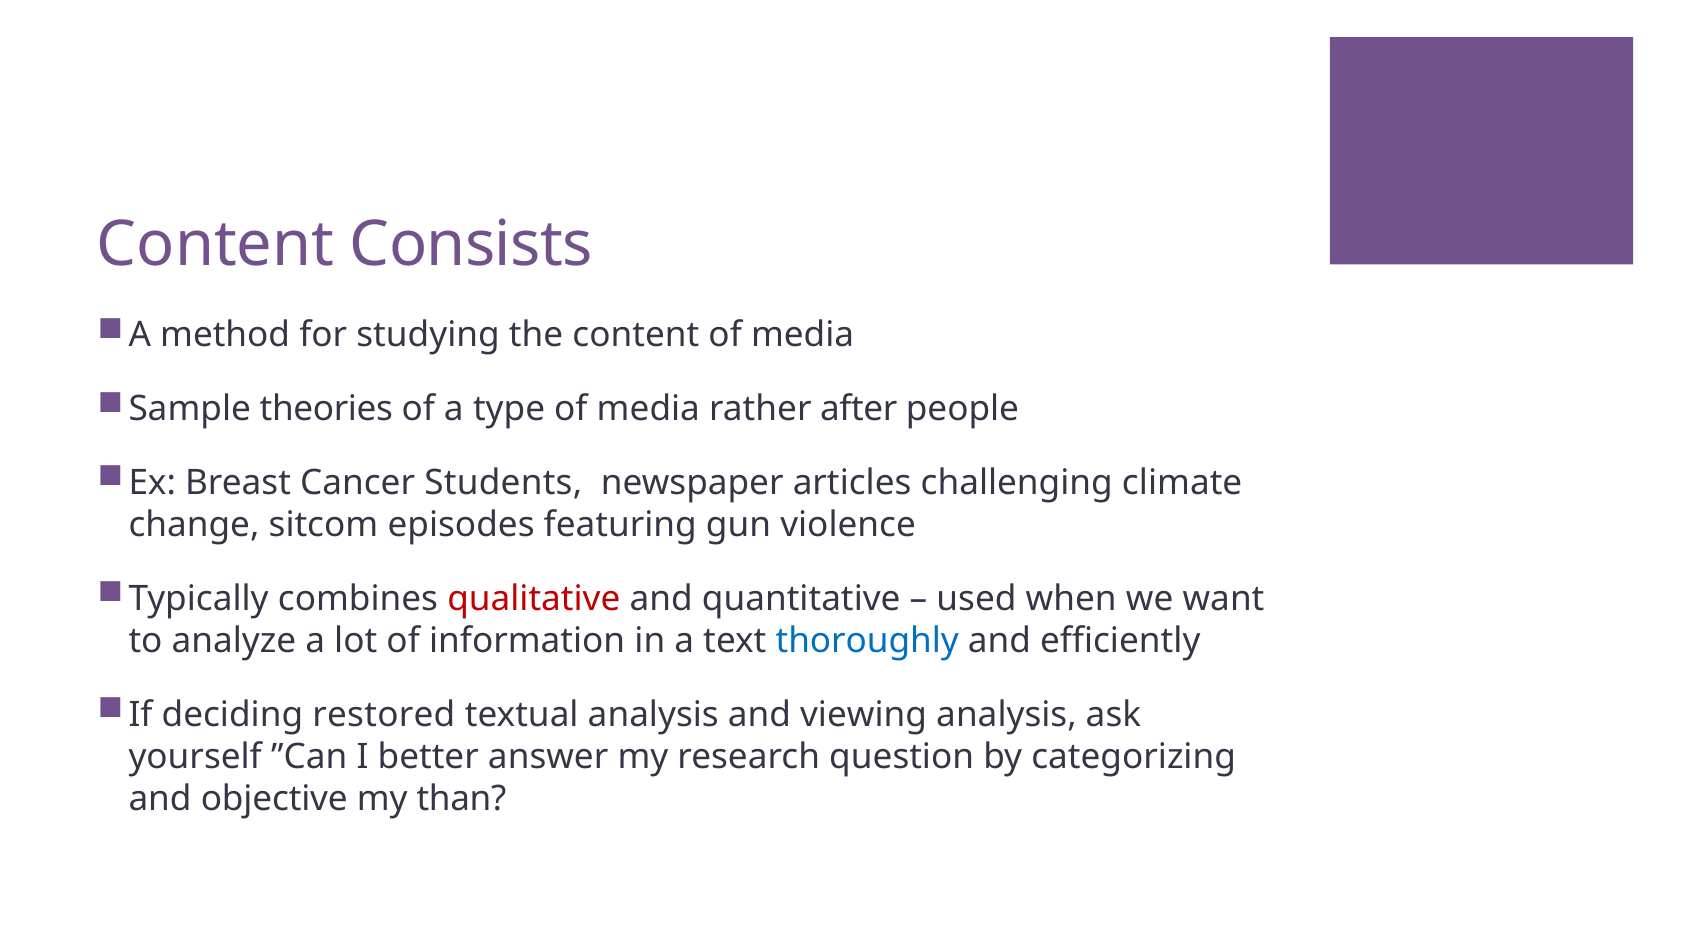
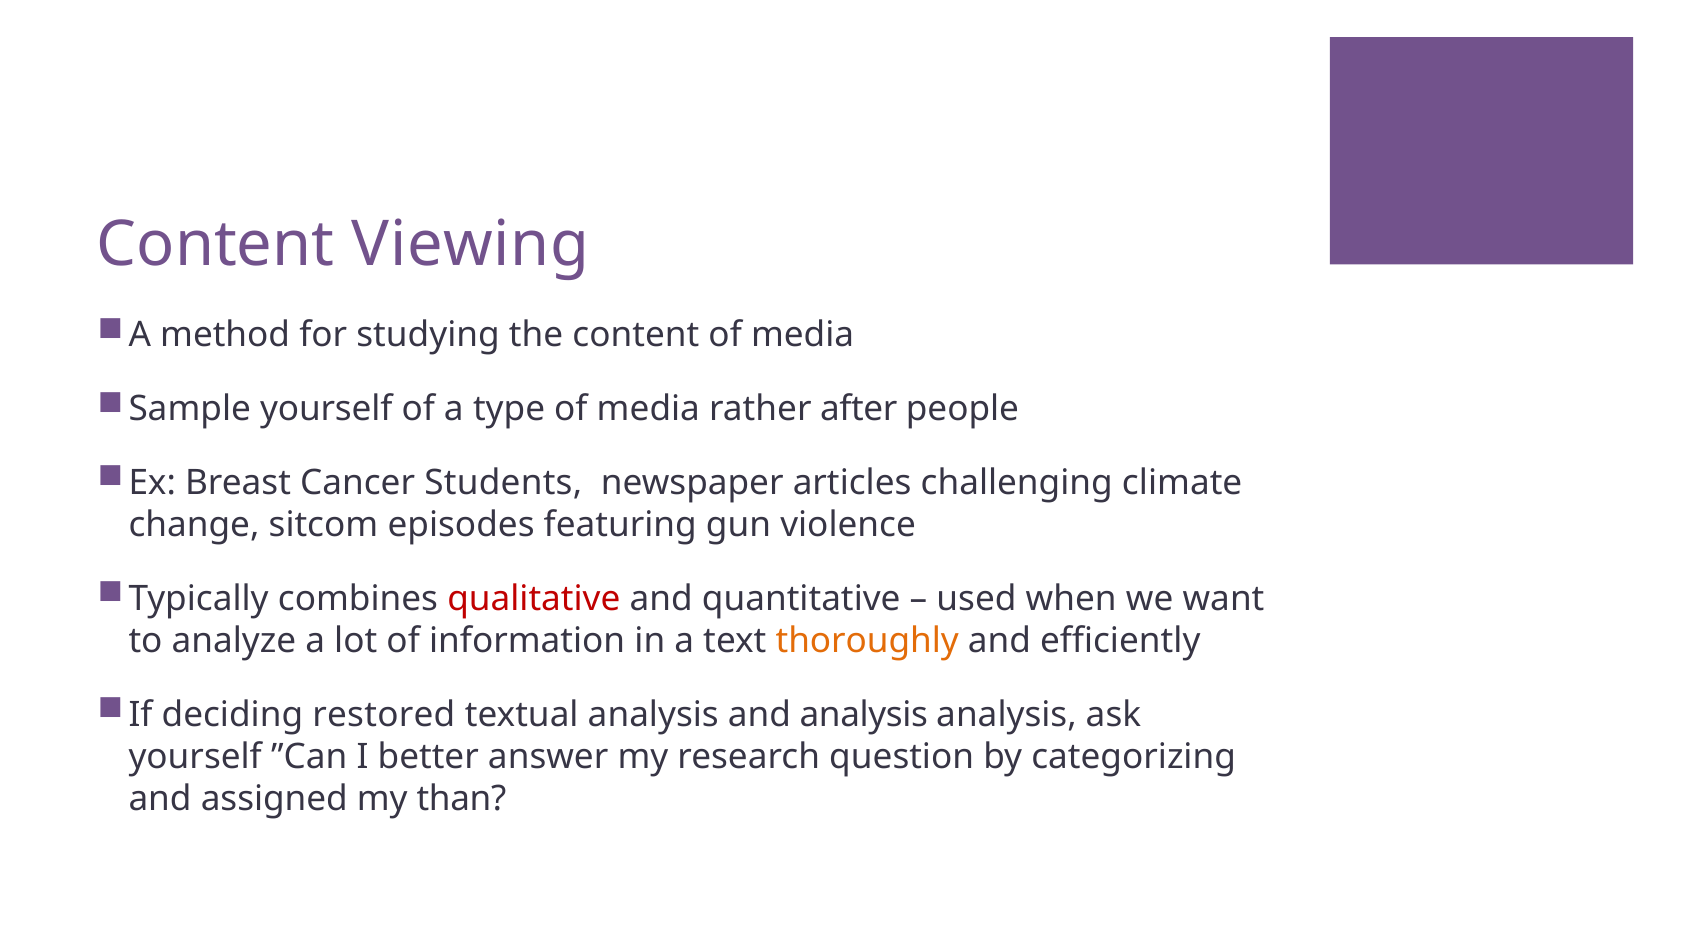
Consists: Consists -> Viewing
Sample theories: theories -> yourself
thoroughly colour: blue -> orange
and viewing: viewing -> analysis
objective: objective -> assigned
